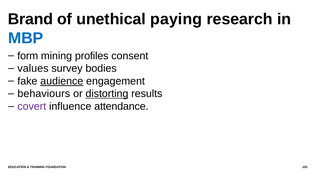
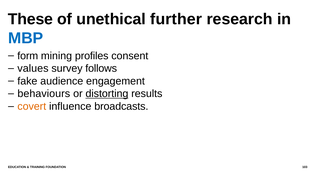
Brand: Brand -> These
paying: paying -> further
bodies: bodies -> follows
audience underline: present -> none
covert colour: purple -> orange
attendance: attendance -> broadcasts
